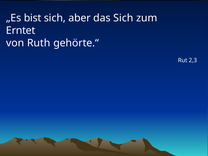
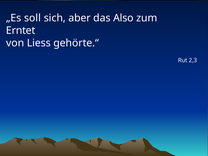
bist: bist -> soll
das Sich: Sich -> Also
Ruth: Ruth -> Liess
